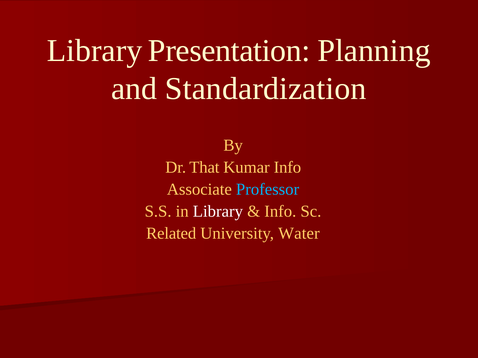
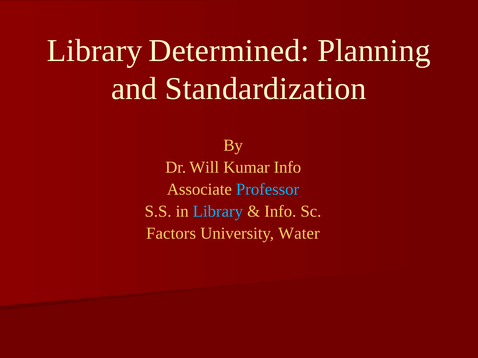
Presentation: Presentation -> Determined
That: That -> Will
Library at (218, 212) colour: white -> light blue
Related: Related -> Factors
